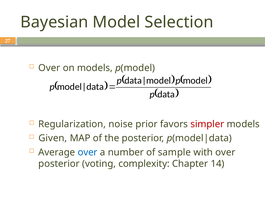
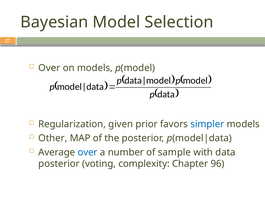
noise: noise -> given
simpler colour: red -> blue
Given: Given -> Other
with over: over -> data
14: 14 -> 96
